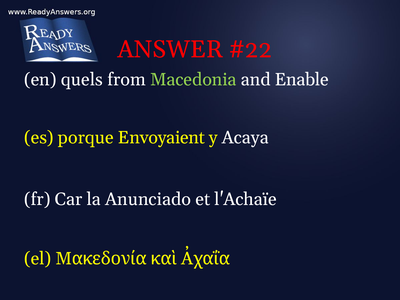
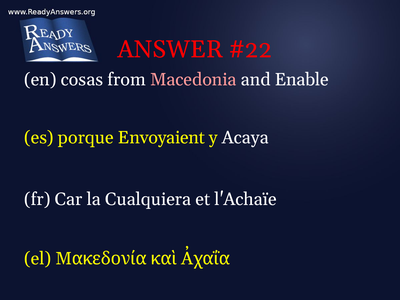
quels: quels -> cosas
Macedonia colour: light green -> pink
Anunciado: Anunciado -> Cualquiera
